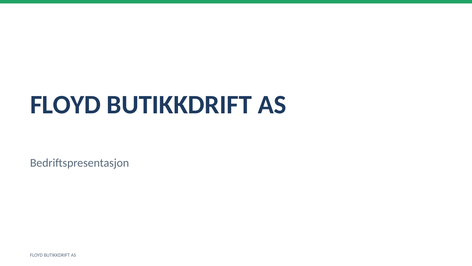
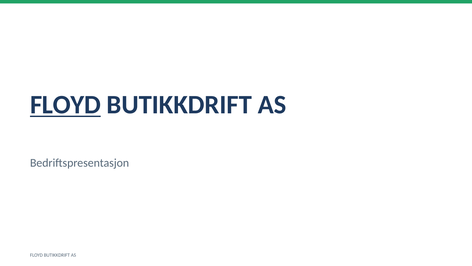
FLOYD at (65, 105) underline: none -> present
